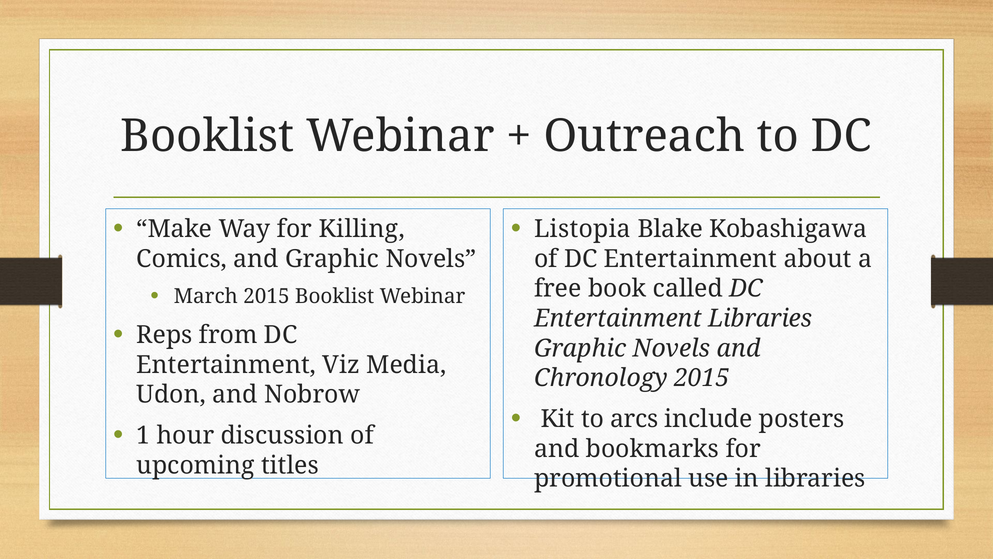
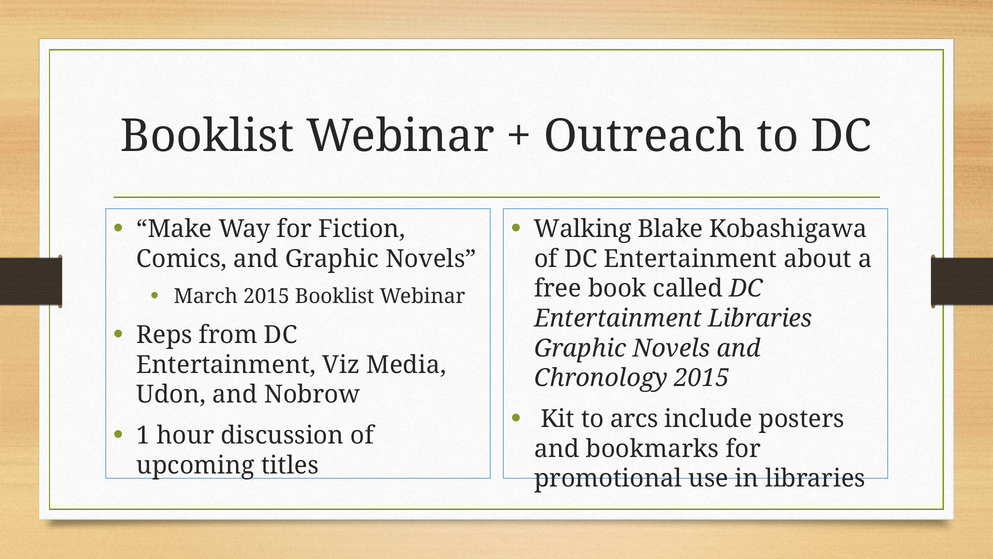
Killing: Killing -> Fiction
Listopia: Listopia -> Walking
